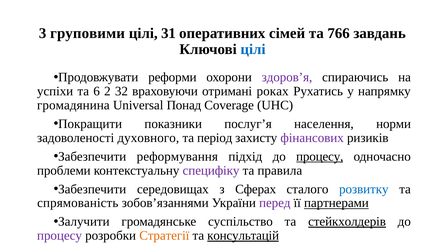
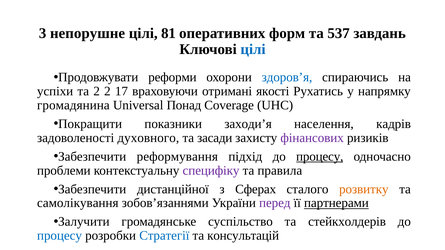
груповими: груповими -> непорушне
31: 31 -> 81
сімей: сімей -> форм
766: 766 -> 537
здоров’я colour: purple -> blue
та 6: 6 -> 2
32: 32 -> 17
роках: роках -> якості
послуг’я: послуг’я -> заходи’я
норми: норми -> кадрів
період: період -> засади
середовищах: середовищах -> дистанційної
розвитку colour: blue -> orange
спрямованість: спрямованість -> самолікування
стейкхолдерів underline: present -> none
процесу at (59, 236) colour: purple -> blue
Стратегії colour: orange -> blue
консультацій underline: present -> none
